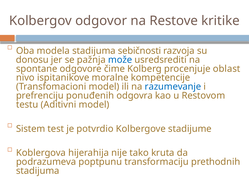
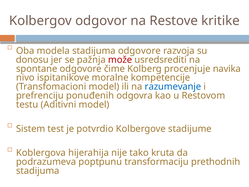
stadijuma sebičnosti: sebičnosti -> odgovore
može colour: blue -> red
oblast: oblast -> navika
